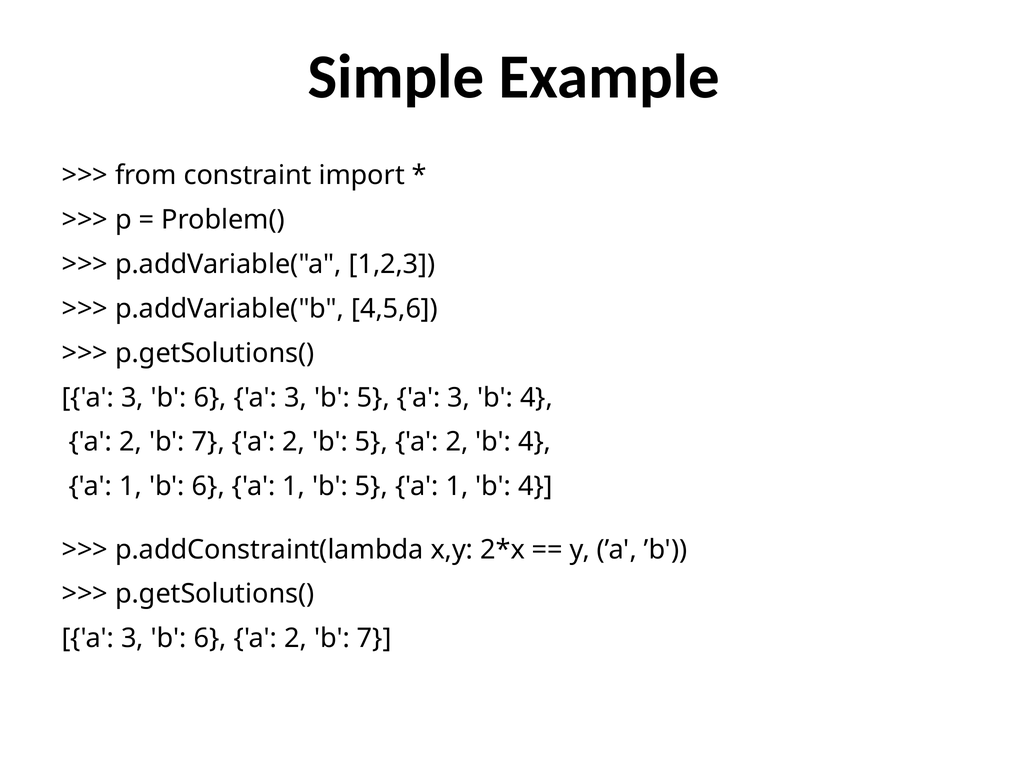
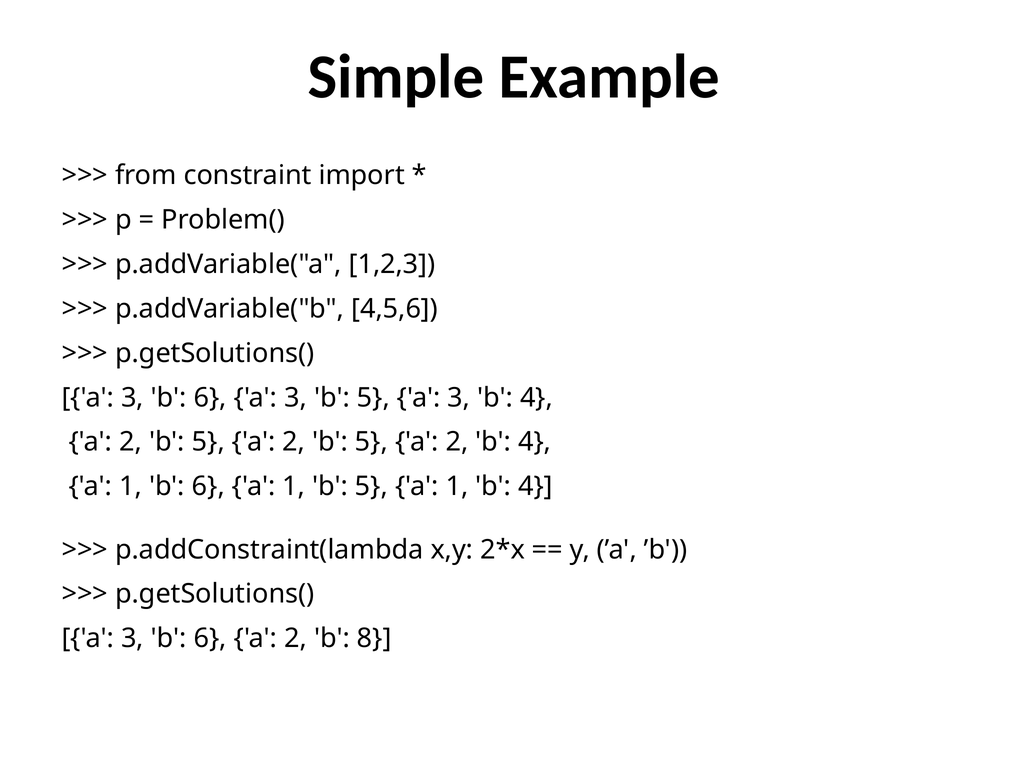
7 at (208, 442): 7 -> 5
7 at (374, 638): 7 -> 8
